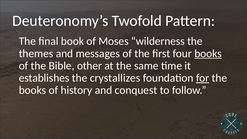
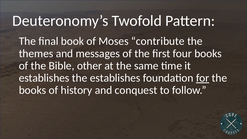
wilderness: wilderness -> contribute
books at (208, 53) underline: present -> none
the crystallizes: crystallizes -> establishes
